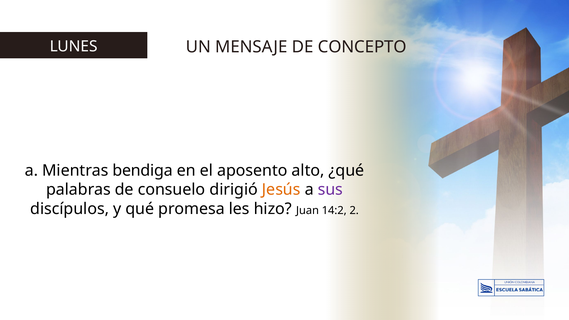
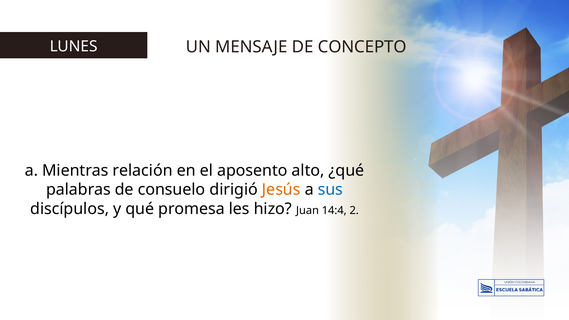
bendiga: bendiga -> relación
sus colour: purple -> blue
14:2: 14:2 -> 14:4
